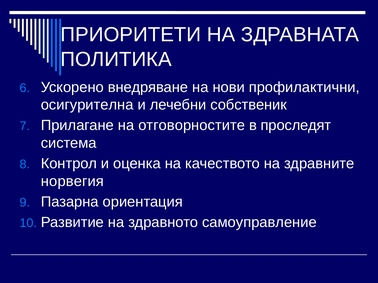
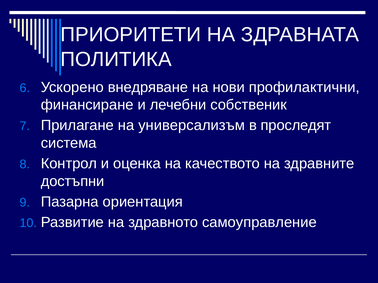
осигурителна: осигурителна -> финансиране
отговорностите: отговорностите -> универсализъм
норвегия: норвегия -> достъпни
